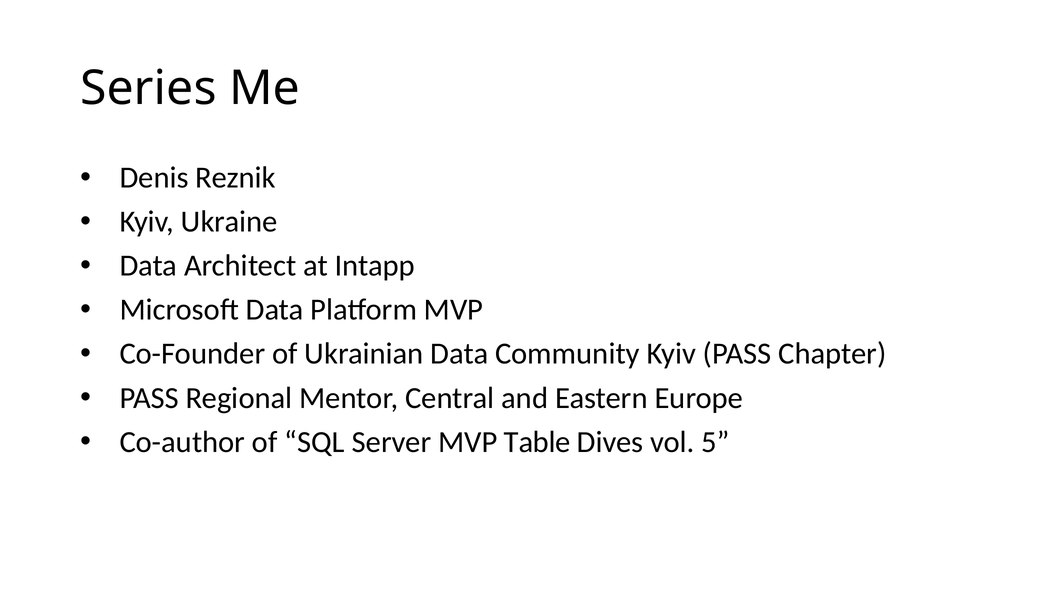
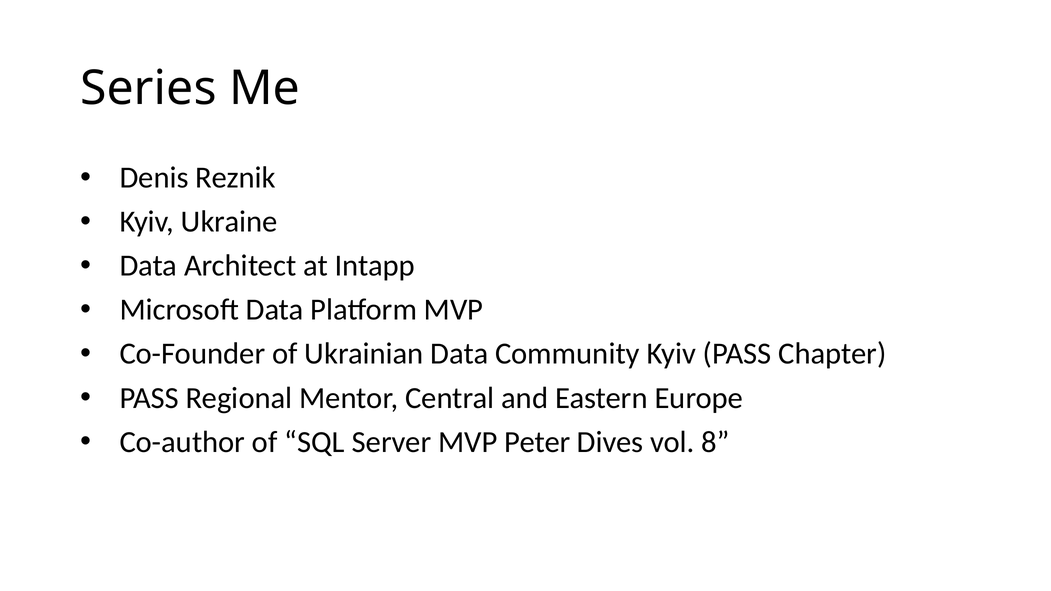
Table: Table -> Peter
5: 5 -> 8
